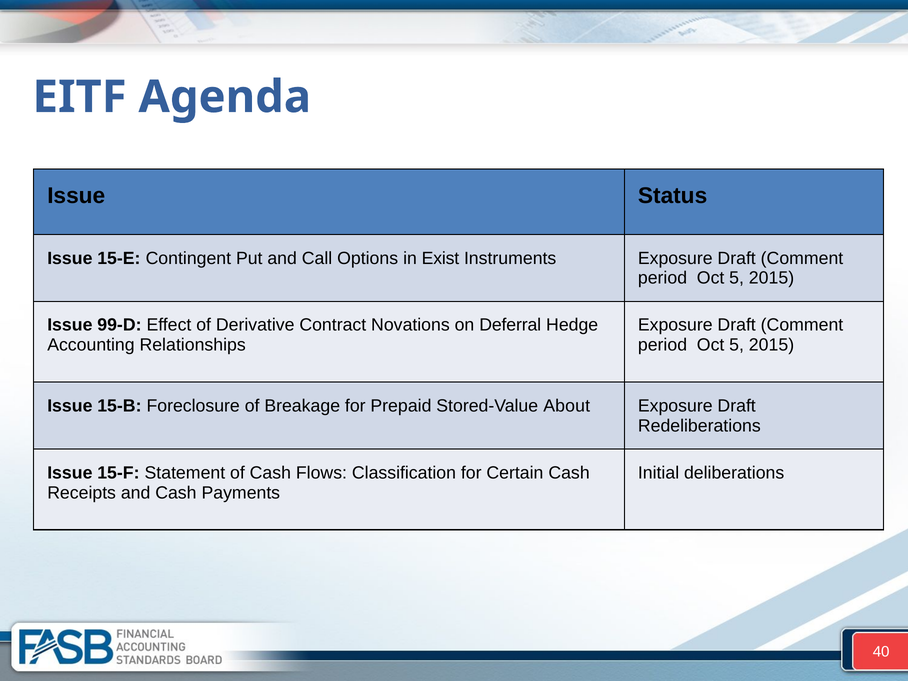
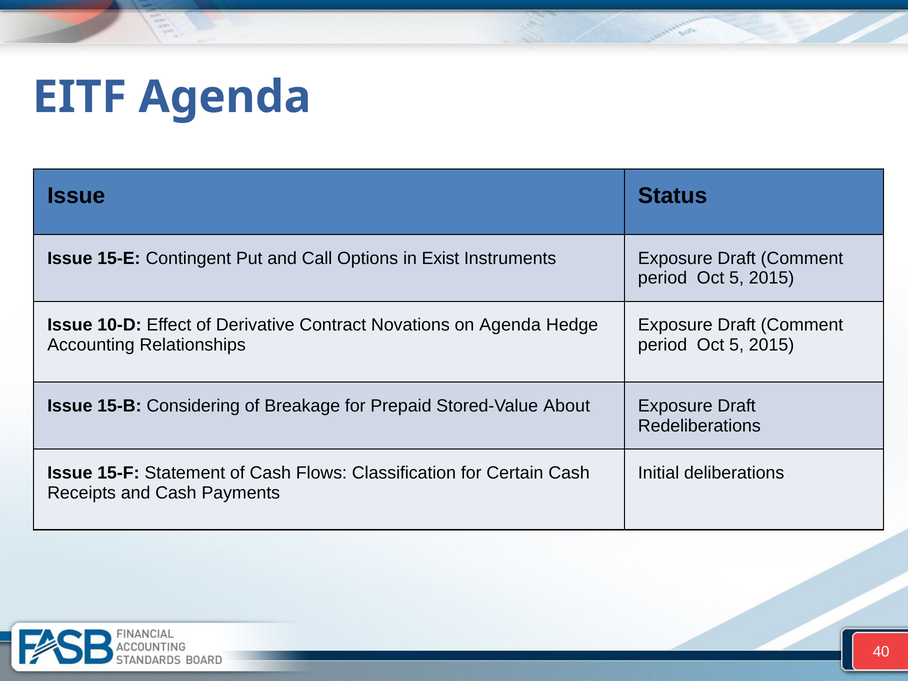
99-D: 99-D -> 10-D
on Deferral: Deferral -> Agenda
Foreclosure: Foreclosure -> Considering
